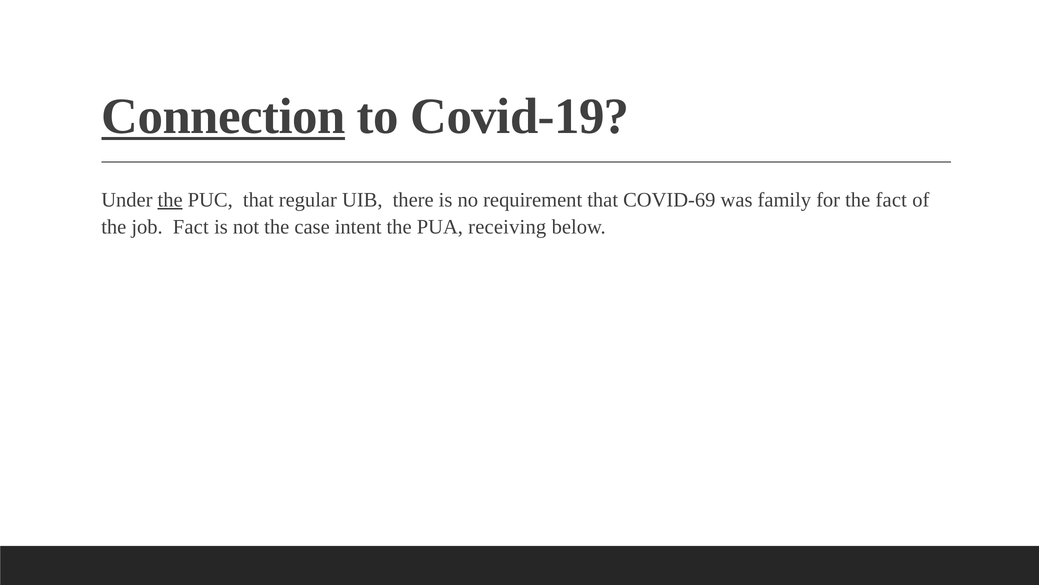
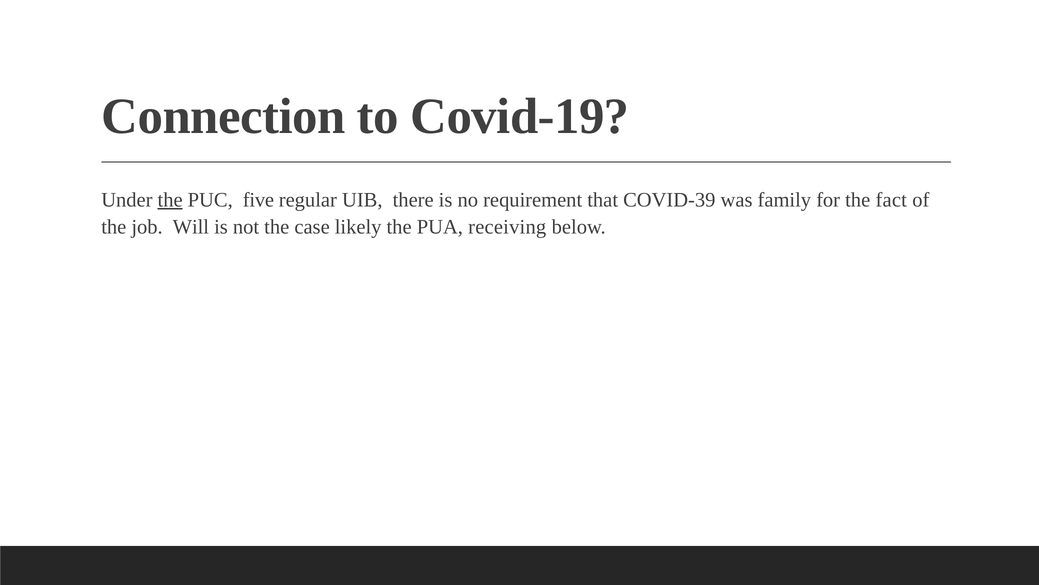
Connection underline: present -> none
PUC that: that -> five
COVID-69: COVID-69 -> COVID-39
job Fact: Fact -> Will
intent: intent -> likely
